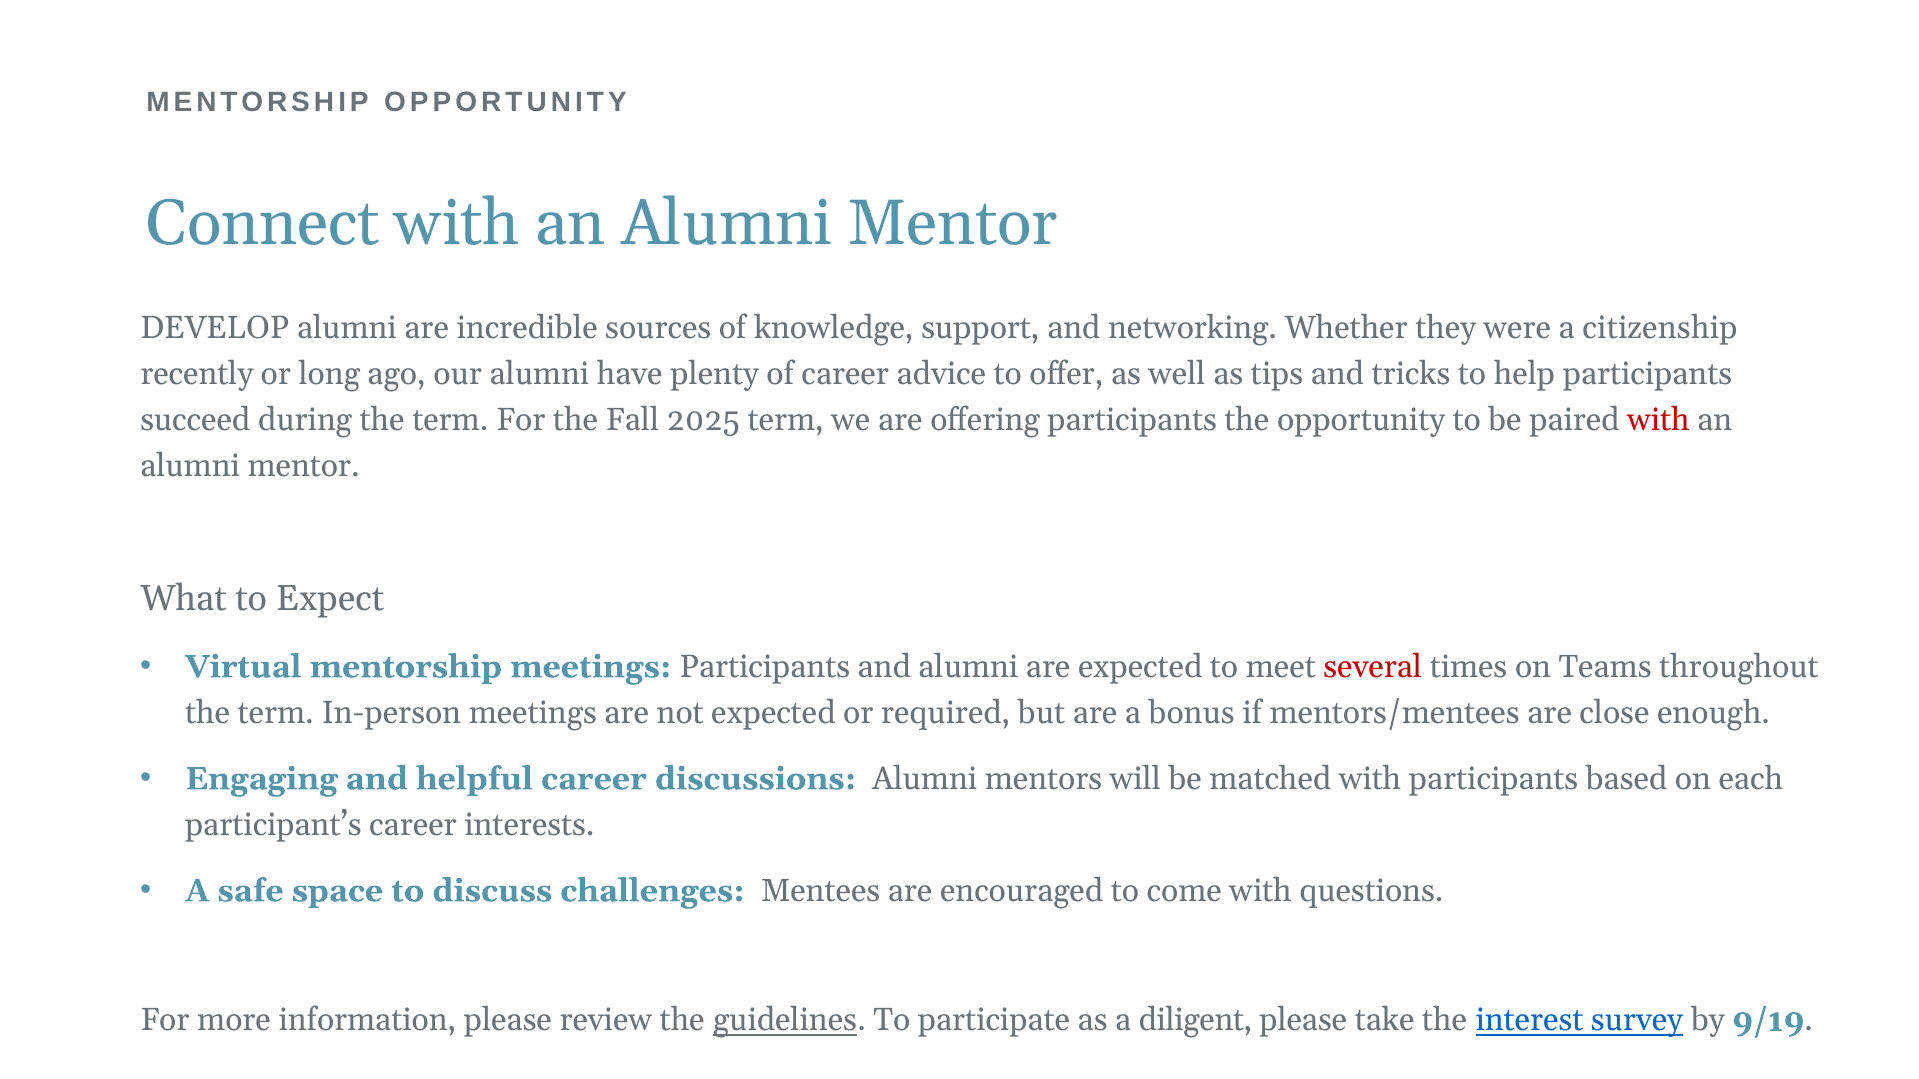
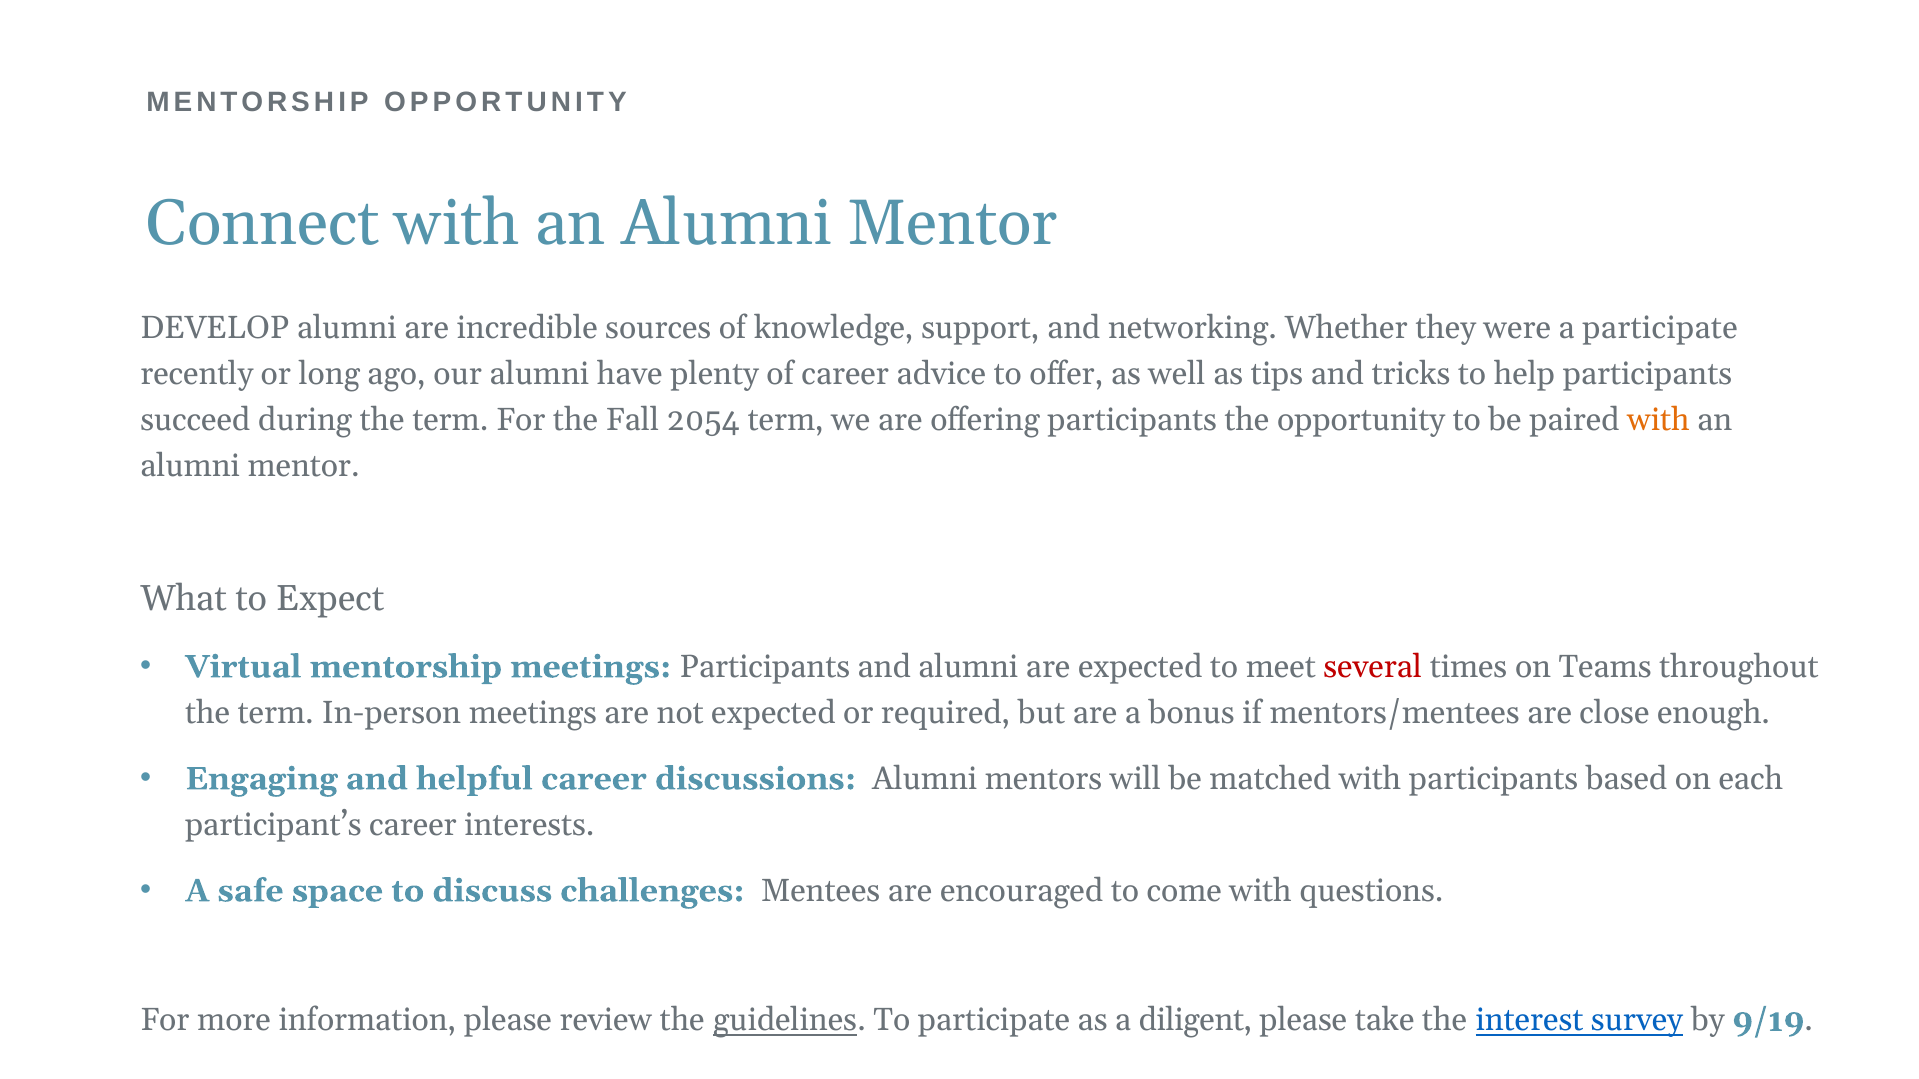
a citizenship: citizenship -> participate
2025: 2025 -> 2054
with at (1659, 420) colour: red -> orange
